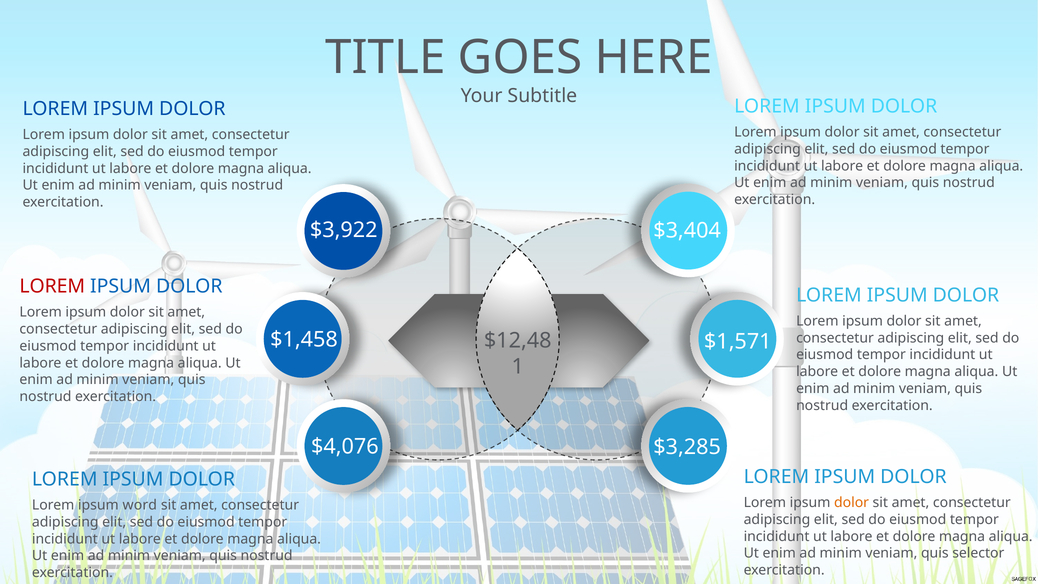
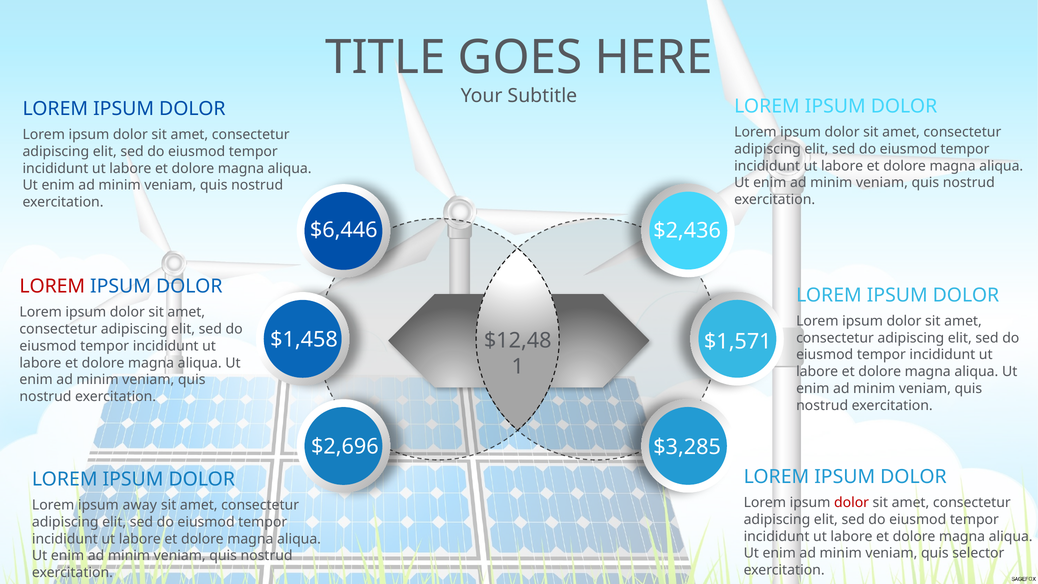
$3,922: $3,922 -> $6,446
$3,404: $3,404 -> $2,436
$4,076: $4,076 -> $2,696
dolor at (852, 502) colour: orange -> red
word: word -> away
